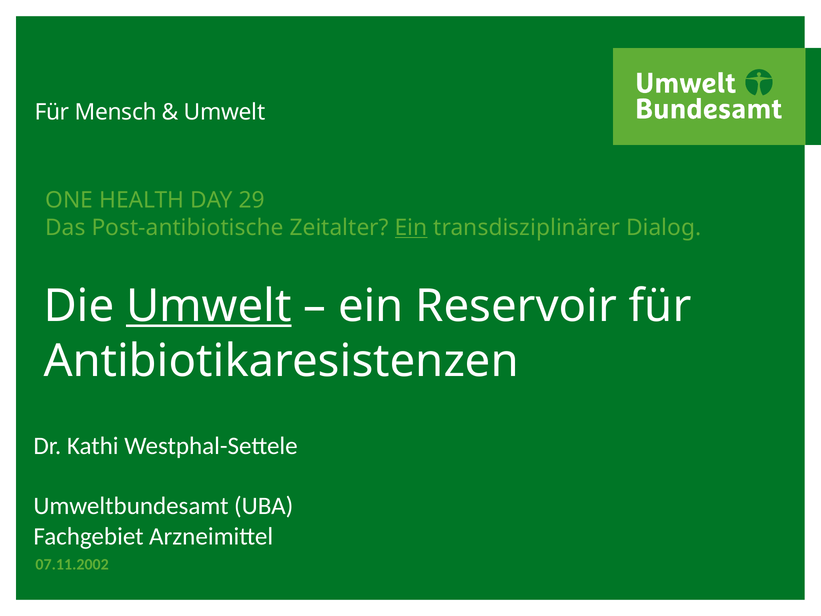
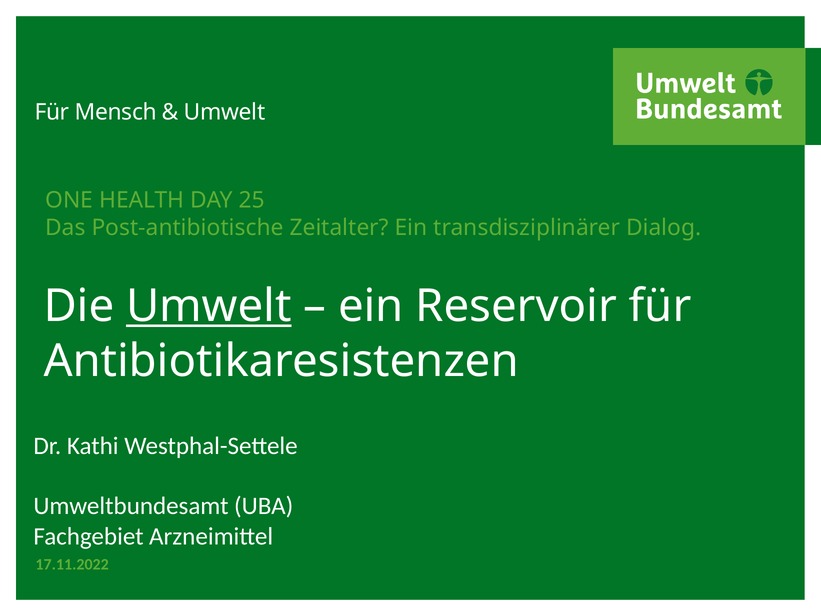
29: 29 -> 25
Ein at (411, 228) underline: present -> none
07.11.2002: 07.11.2002 -> 17.11.2022
